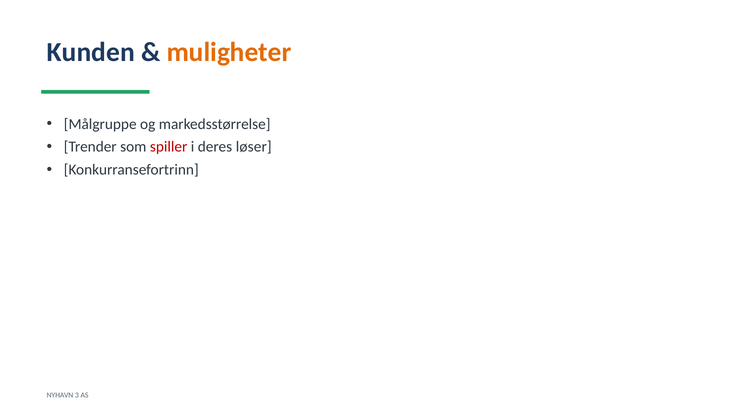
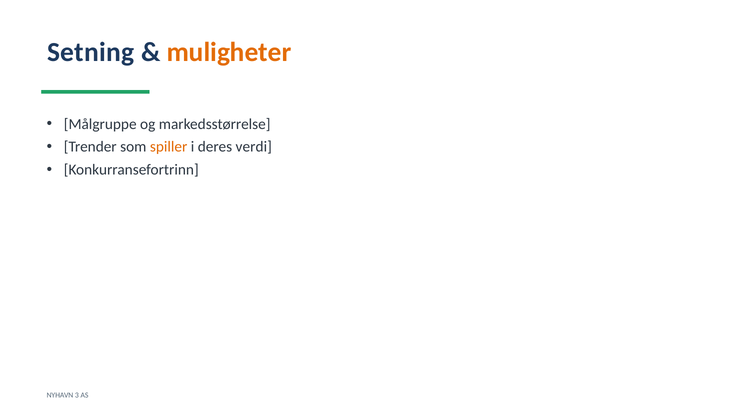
Kunden: Kunden -> Setning
spiller colour: red -> orange
løser: løser -> verdi
